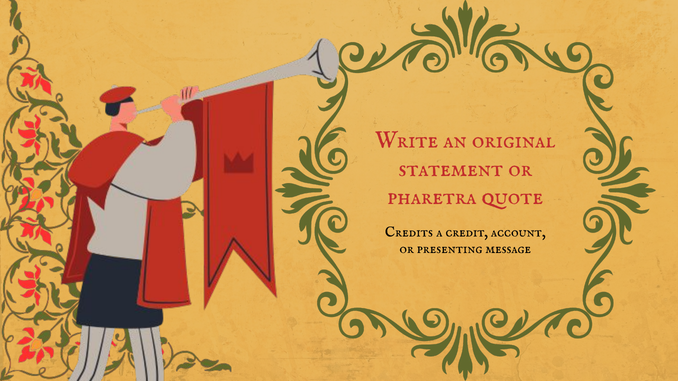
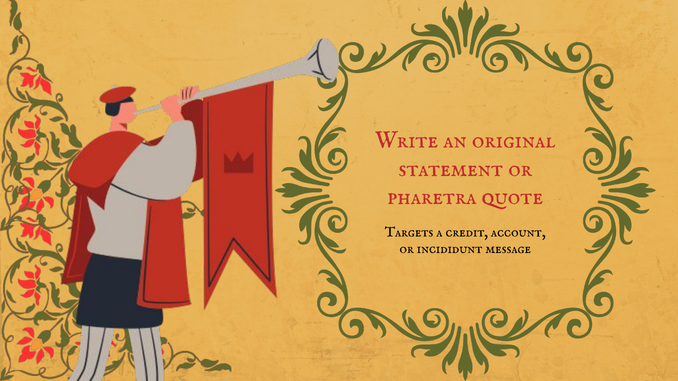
Credits: Credits -> Targets
presenting: presenting -> incididunt
